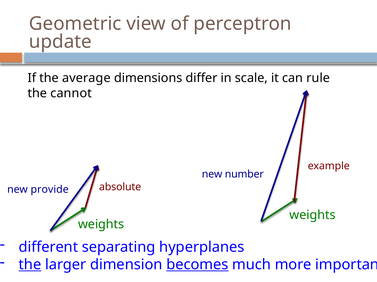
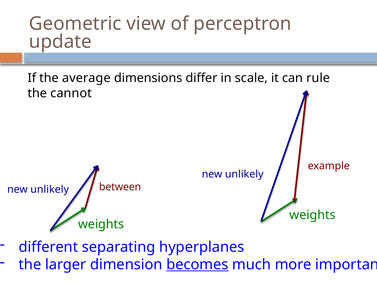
number at (244, 175): number -> unlikely
absolute: absolute -> between
provide at (50, 190): provide -> unlikely
the at (30, 265) underline: present -> none
